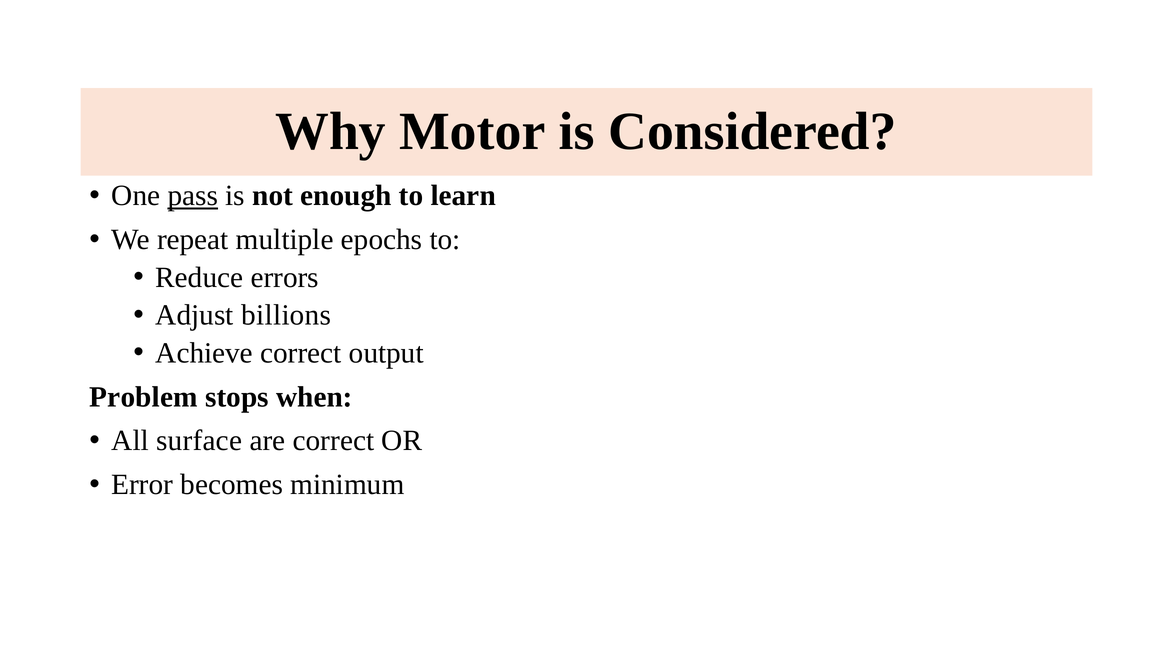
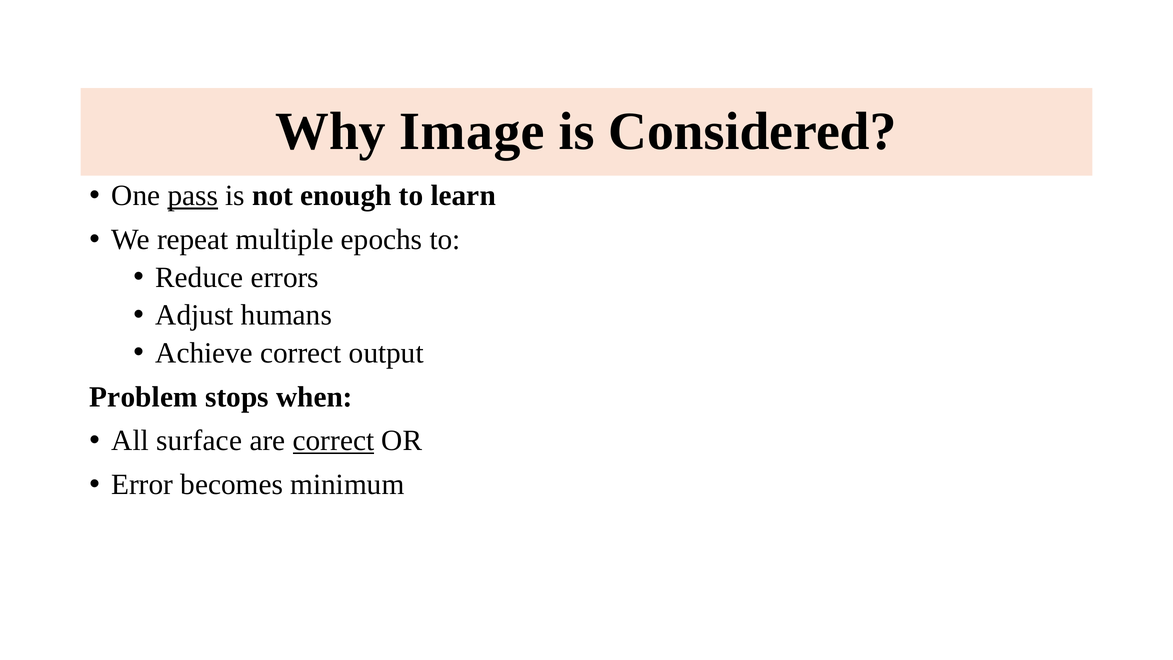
Motor: Motor -> Image
billions: billions -> humans
correct at (333, 441) underline: none -> present
